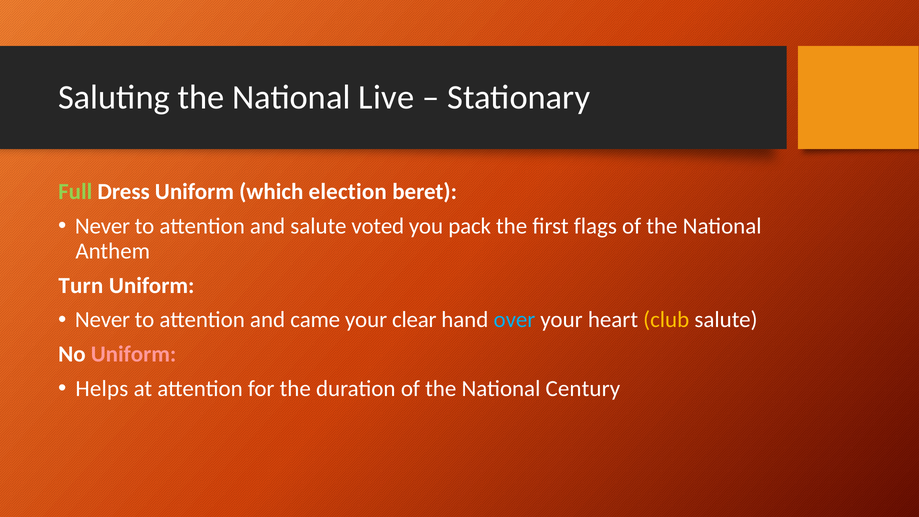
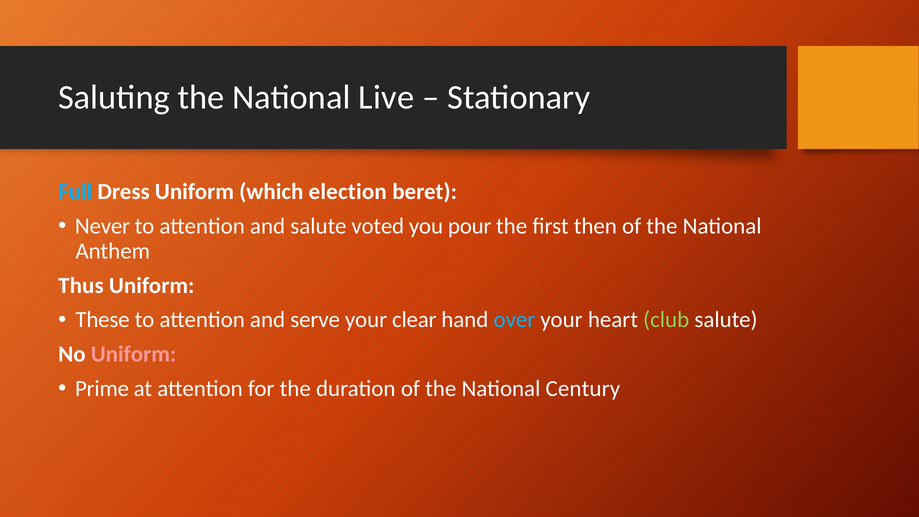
Full colour: light green -> light blue
pack: pack -> pour
flags: flags -> then
Turn: Turn -> Thus
Never at (103, 320): Never -> These
came: came -> serve
club colour: yellow -> light green
Helps: Helps -> Prime
